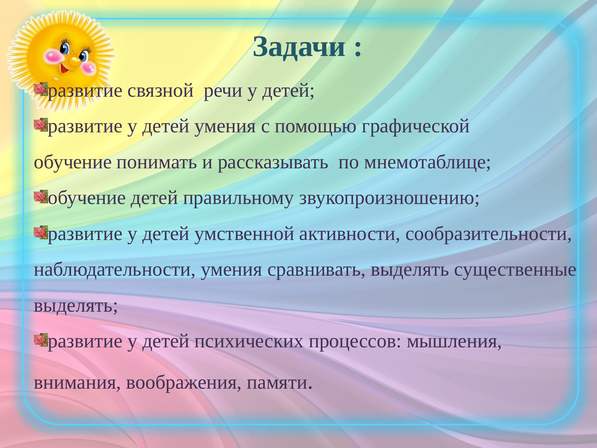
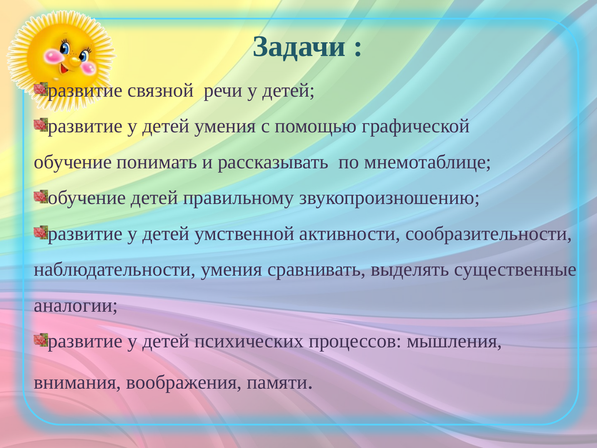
выделять at (76, 305): выделять -> аналогии
